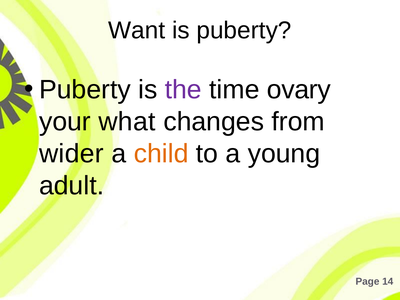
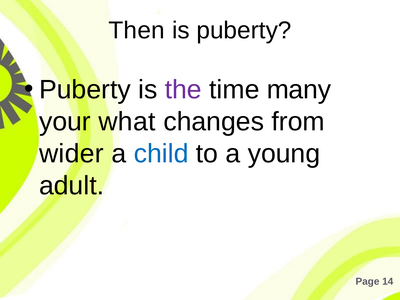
Want: Want -> Then
ovary: ovary -> many
child colour: orange -> blue
